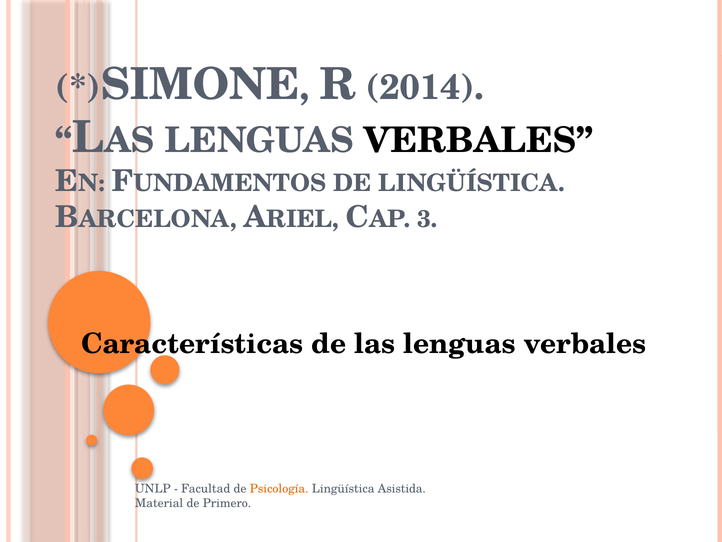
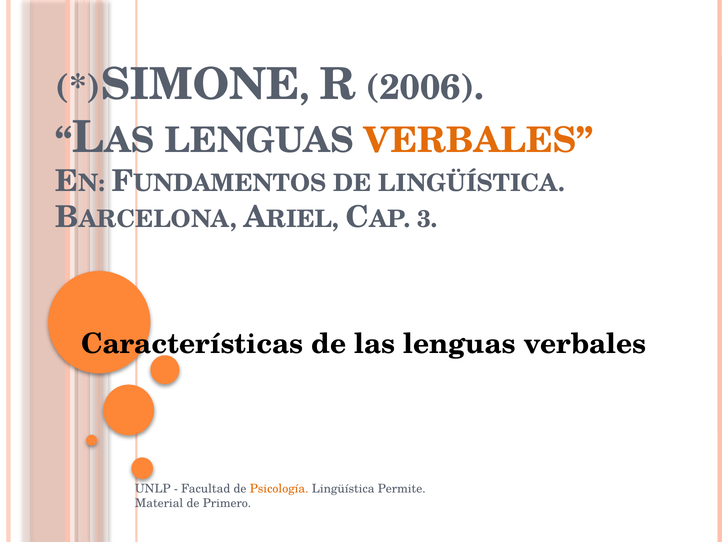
2014: 2014 -> 2006
VERBALES at (479, 140) colour: black -> orange
Asistida: Asistida -> Permite
